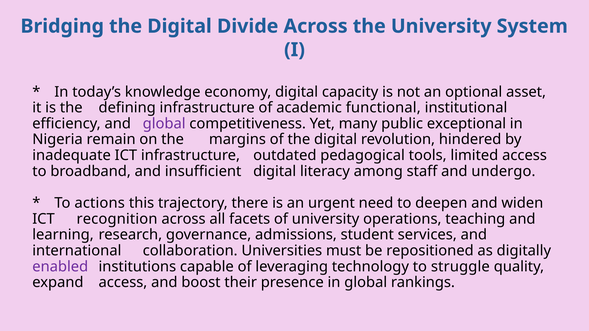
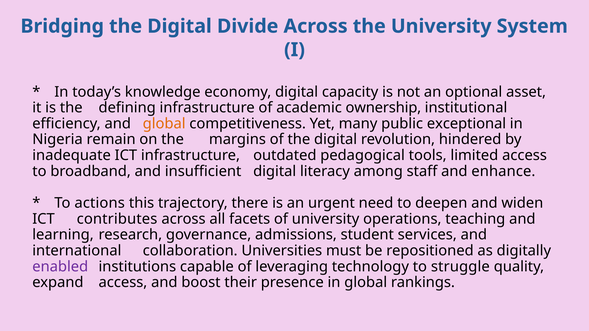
functional: functional -> ownership
global at (164, 124) colour: purple -> orange
undergo: undergo -> enhance
recognition: recognition -> contributes
